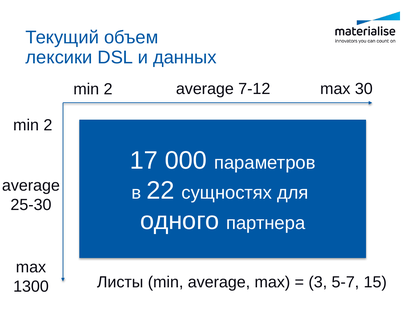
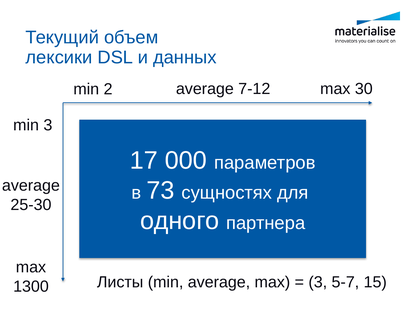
2 at (48, 125): 2 -> 3
22: 22 -> 73
